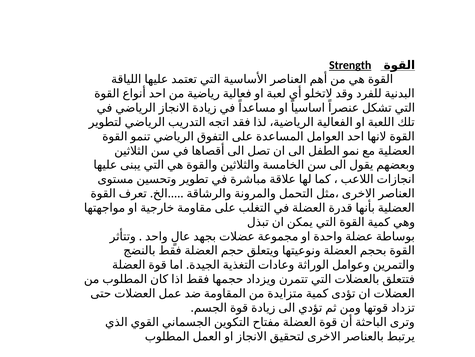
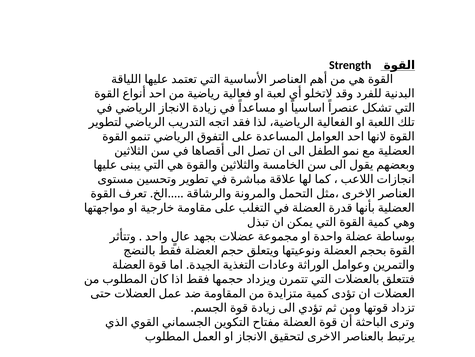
Strength underline: present -> none
